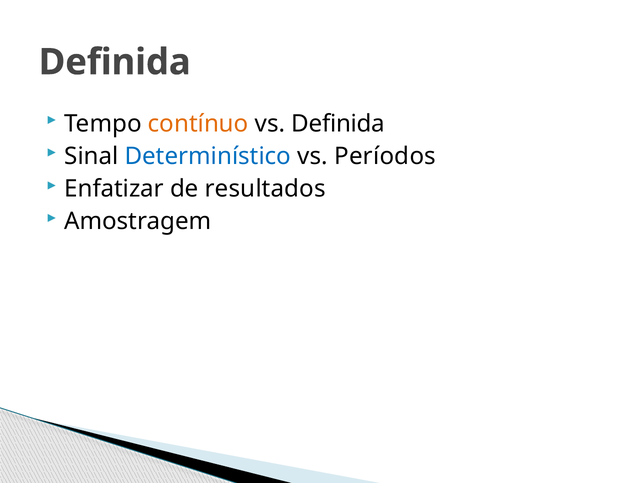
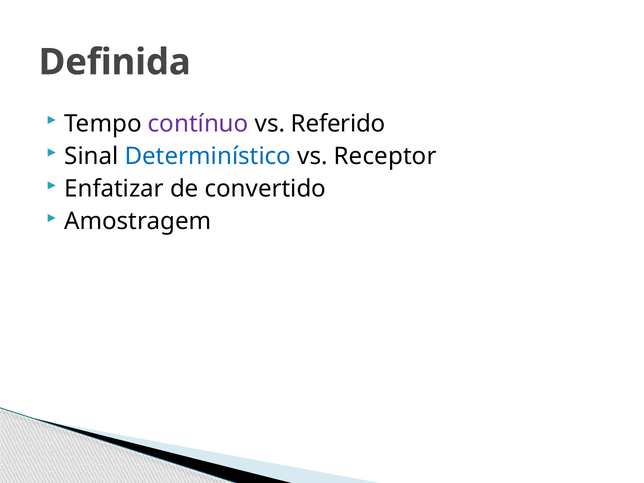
contínuo colour: orange -> purple
vs Definida: Definida -> Referido
Períodos: Períodos -> Receptor
resultados: resultados -> convertido
